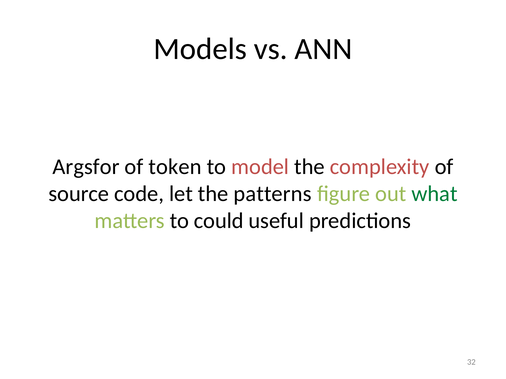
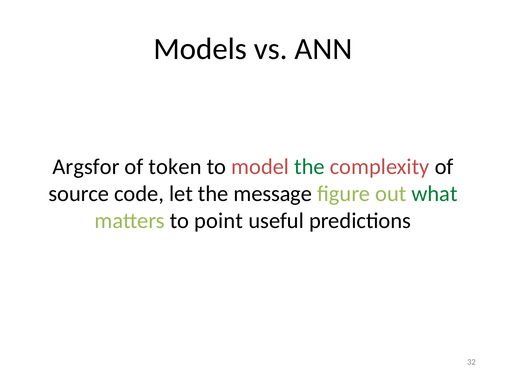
the at (309, 167) colour: black -> green
patterns: patterns -> message
could: could -> point
